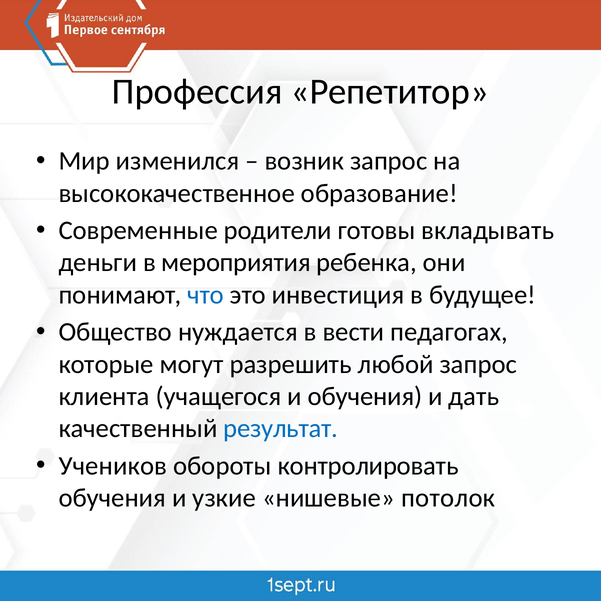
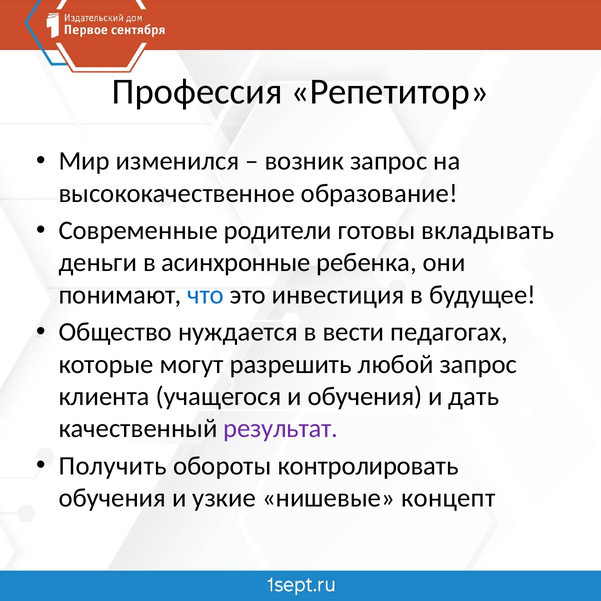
мероприятия: мероприятия -> асинхронные
результат colour: blue -> purple
Учеников: Учеников -> Получить
потолок: потолок -> концепт
